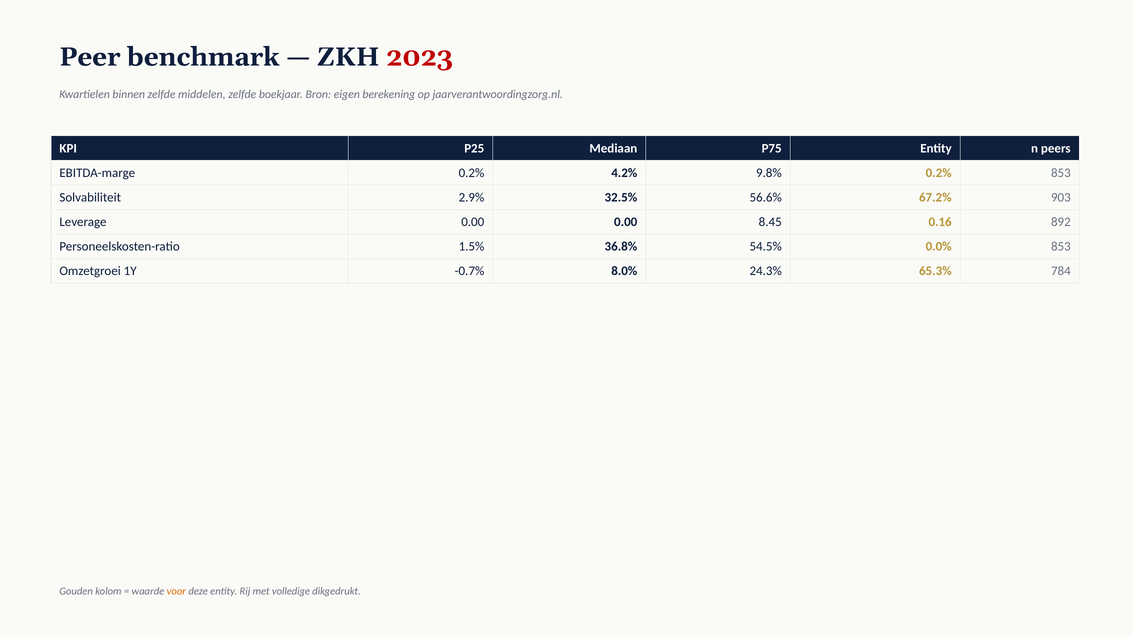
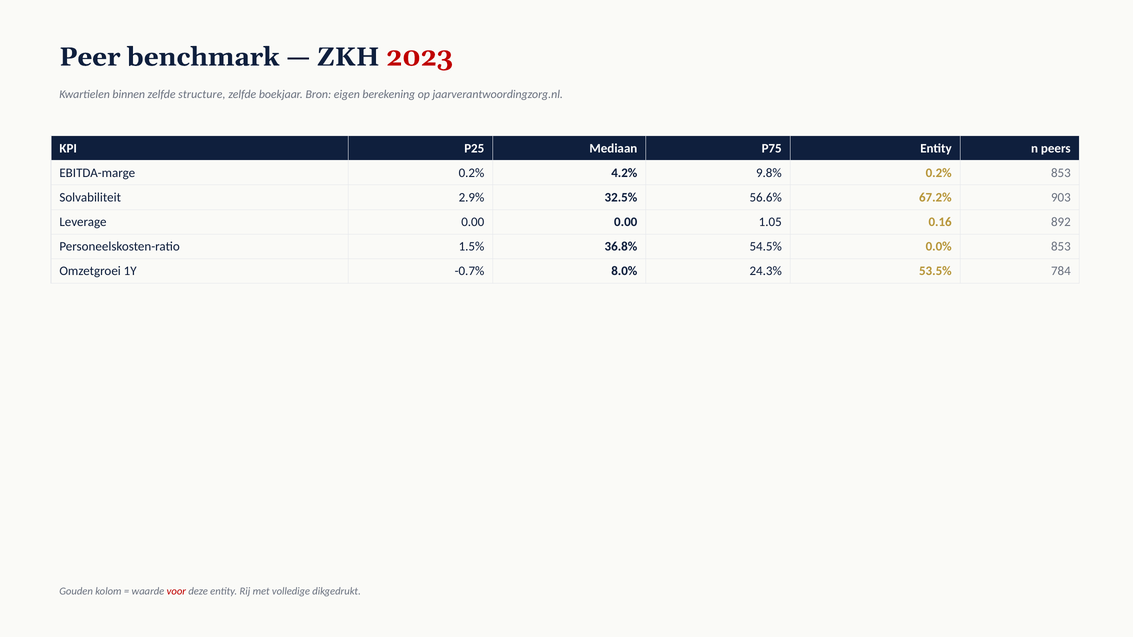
middelen: middelen -> structure
8.45: 8.45 -> 1.05
65.3%: 65.3% -> 53.5%
voor colour: orange -> red
